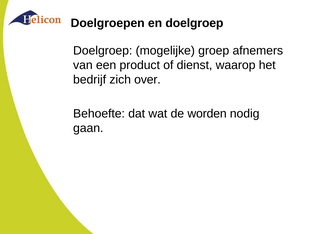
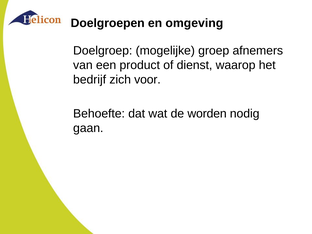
en doelgroep: doelgroep -> omgeving
over: over -> voor
